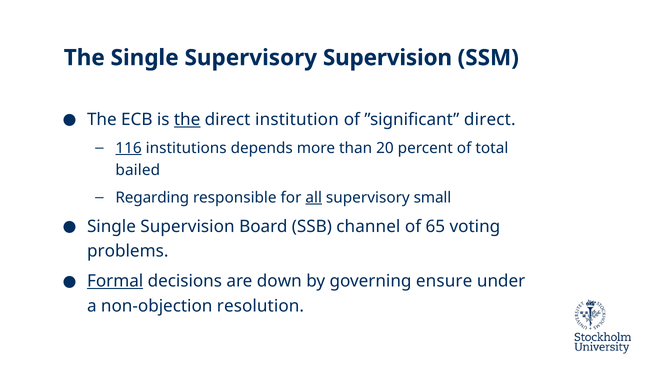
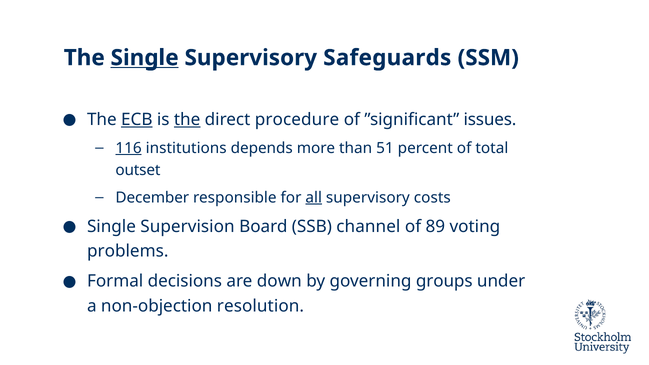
Single at (145, 58) underline: none -> present
Supervisory Supervision: Supervision -> Safeguards
ECB underline: none -> present
institution: institution -> procedure
”significant direct: direct -> issues
20: 20 -> 51
bailed: bailed -> outset
Regarding: Regarding -> December
small: small -> costs
65: 65 -> 89
Formal underline: present -> none
ensure: ensure -> groups
